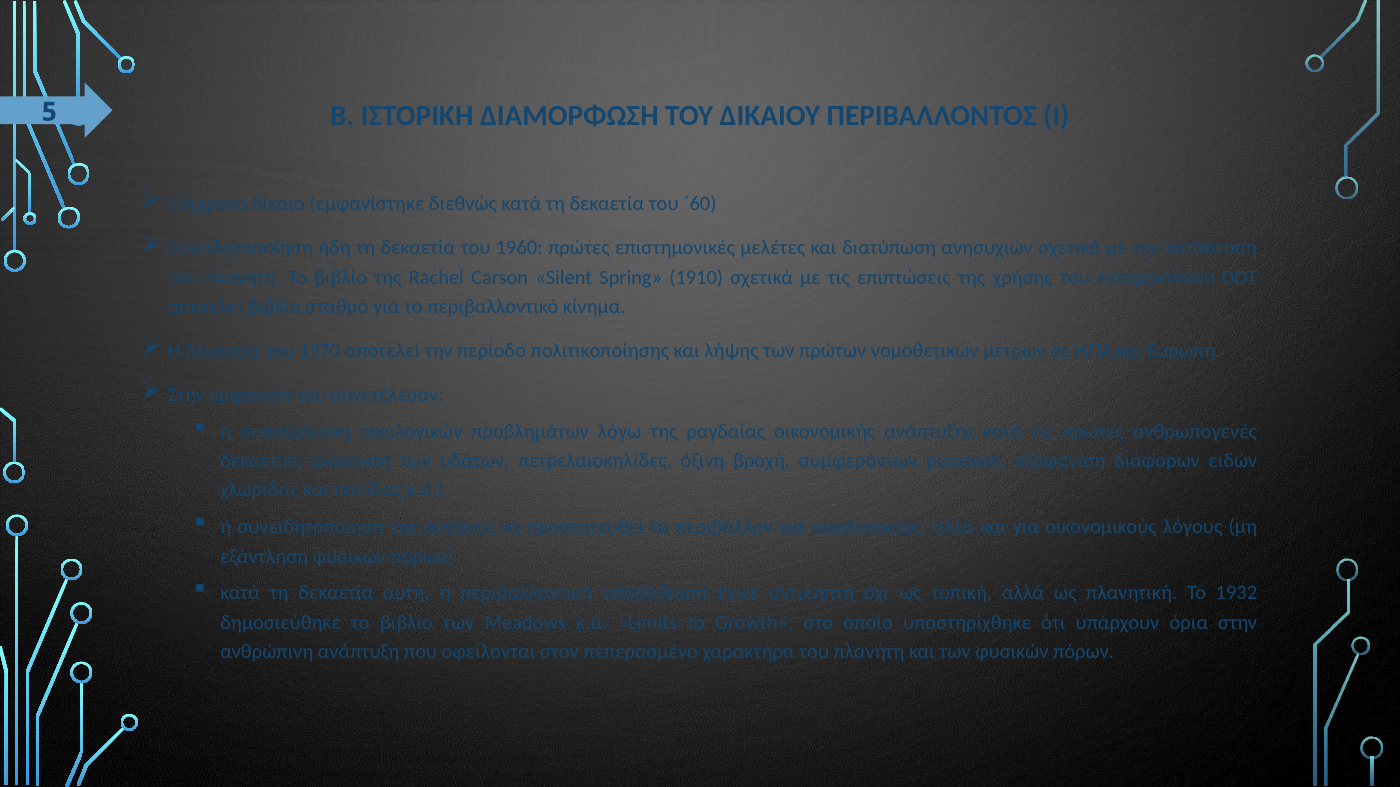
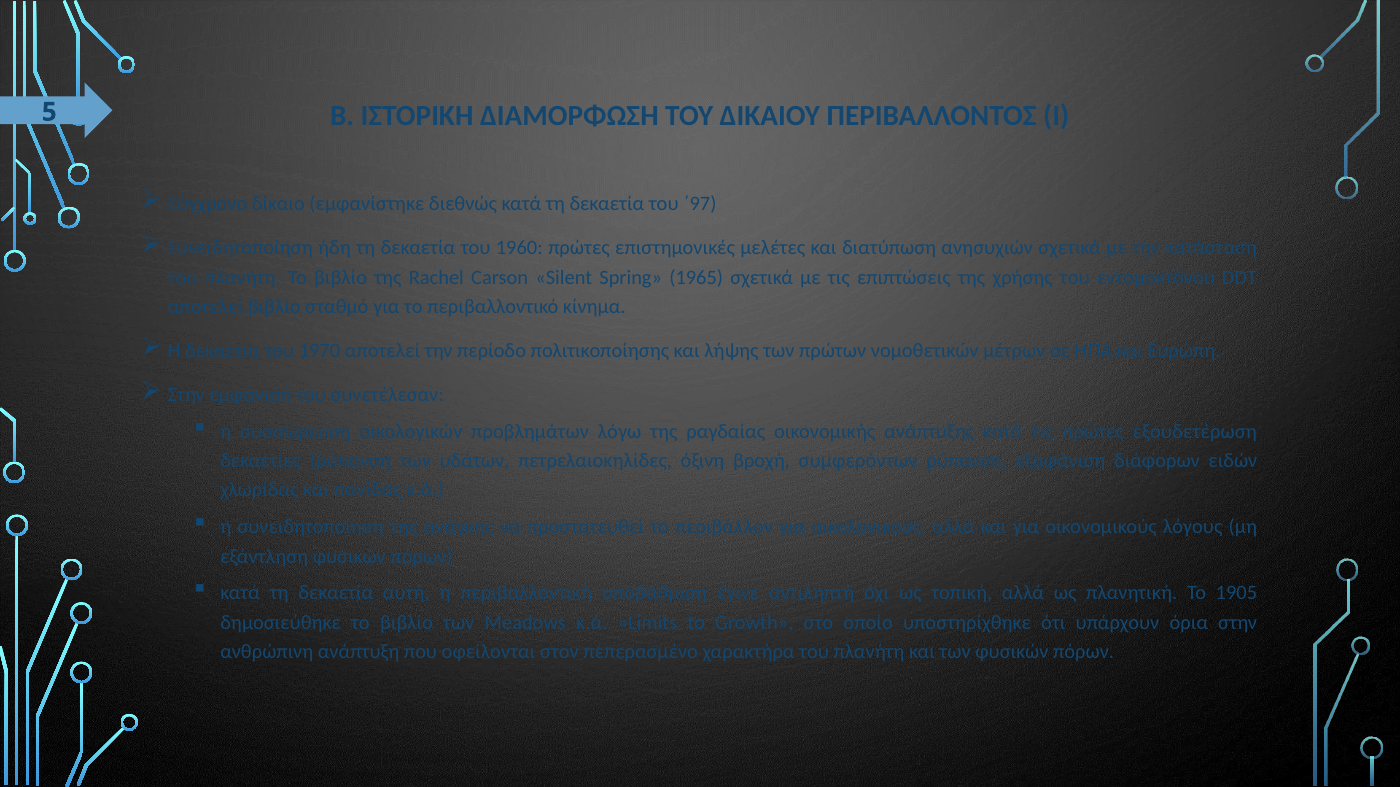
΄60: ΄60 -> ΄97
1910: 1910 -> 1965
ανθρωπογενές: ανθρωπογενές -> εξουδετέρωση
1932: 1932 -> 1905
